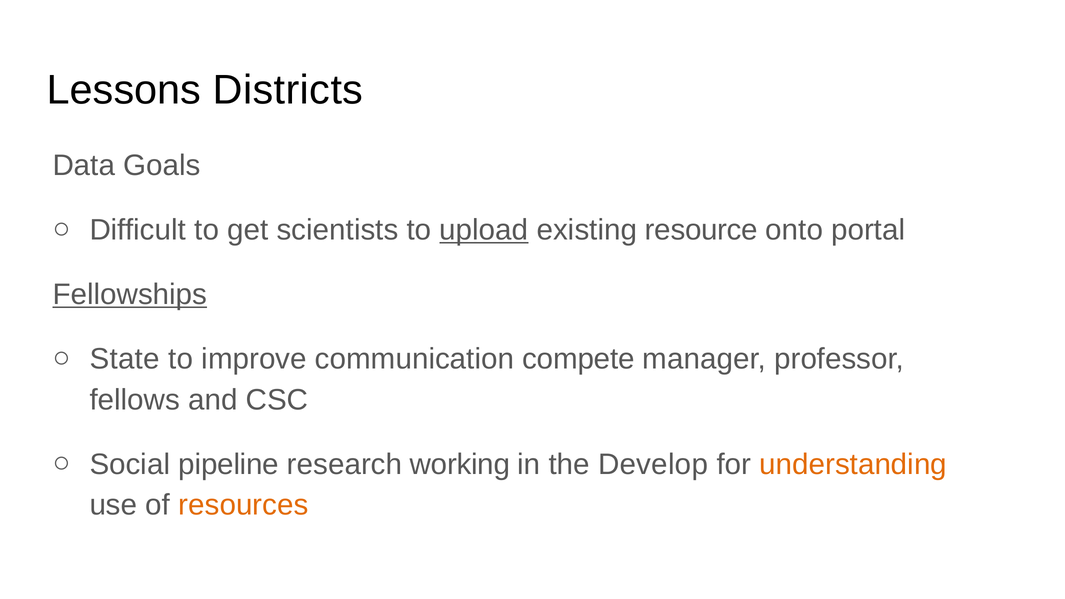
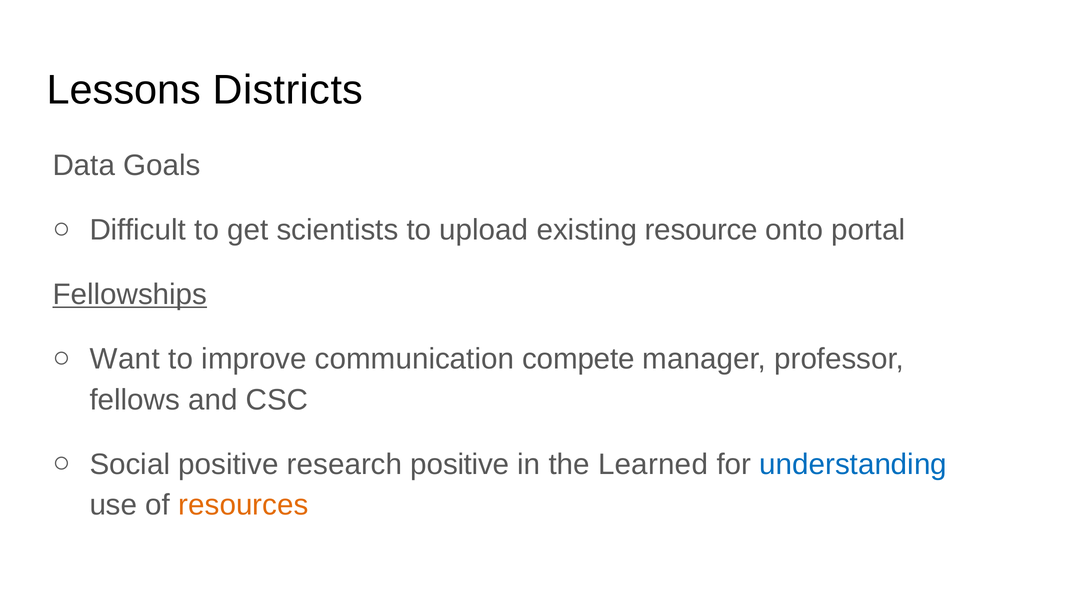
upload underline: present -> none
State: State -> Want
Social pipeline: pipeline -> positive
research working: working -> positive
Develop: Develop -> Learned
understanding colour: orange -> blue
